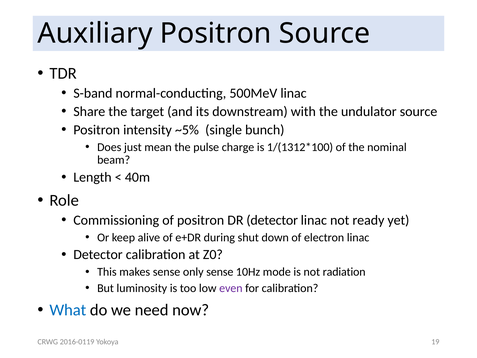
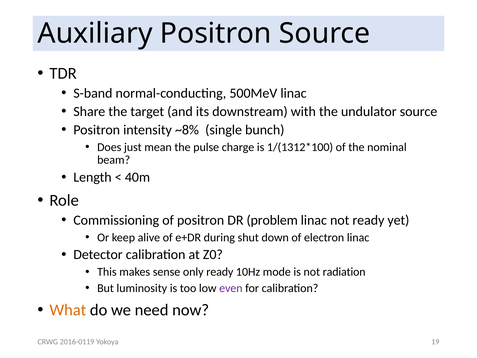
~5%: ~5% -> ~8%
DR detector: detector -> problem
only sense: sense -> ready
What colour: blue -> orange
